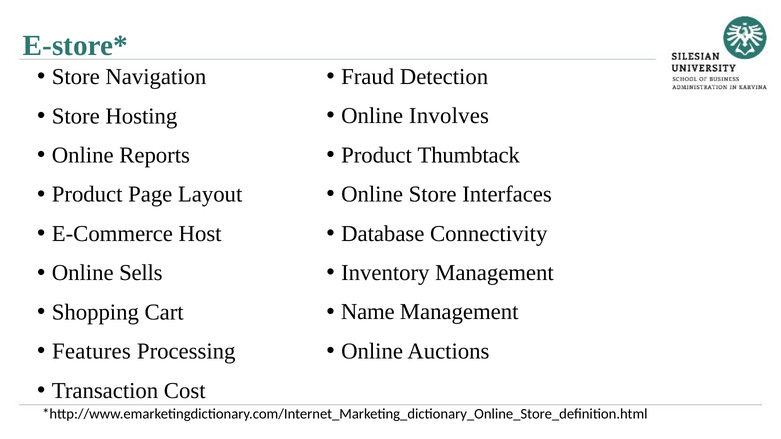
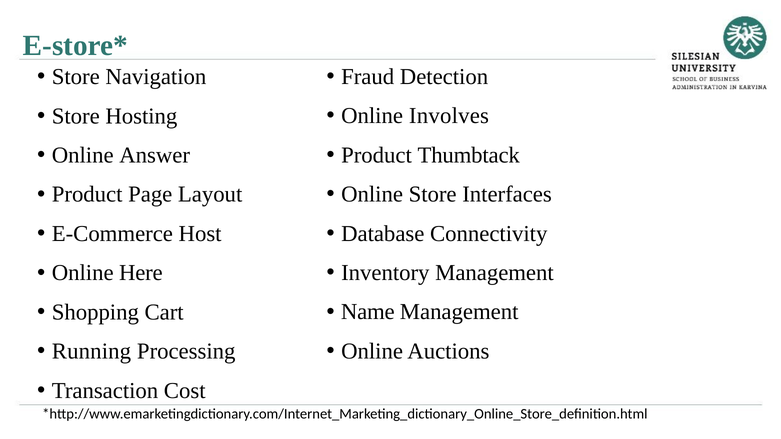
Reports: Reports -> Answer
Sells: Sells -> Here
Features: Features -> Running
